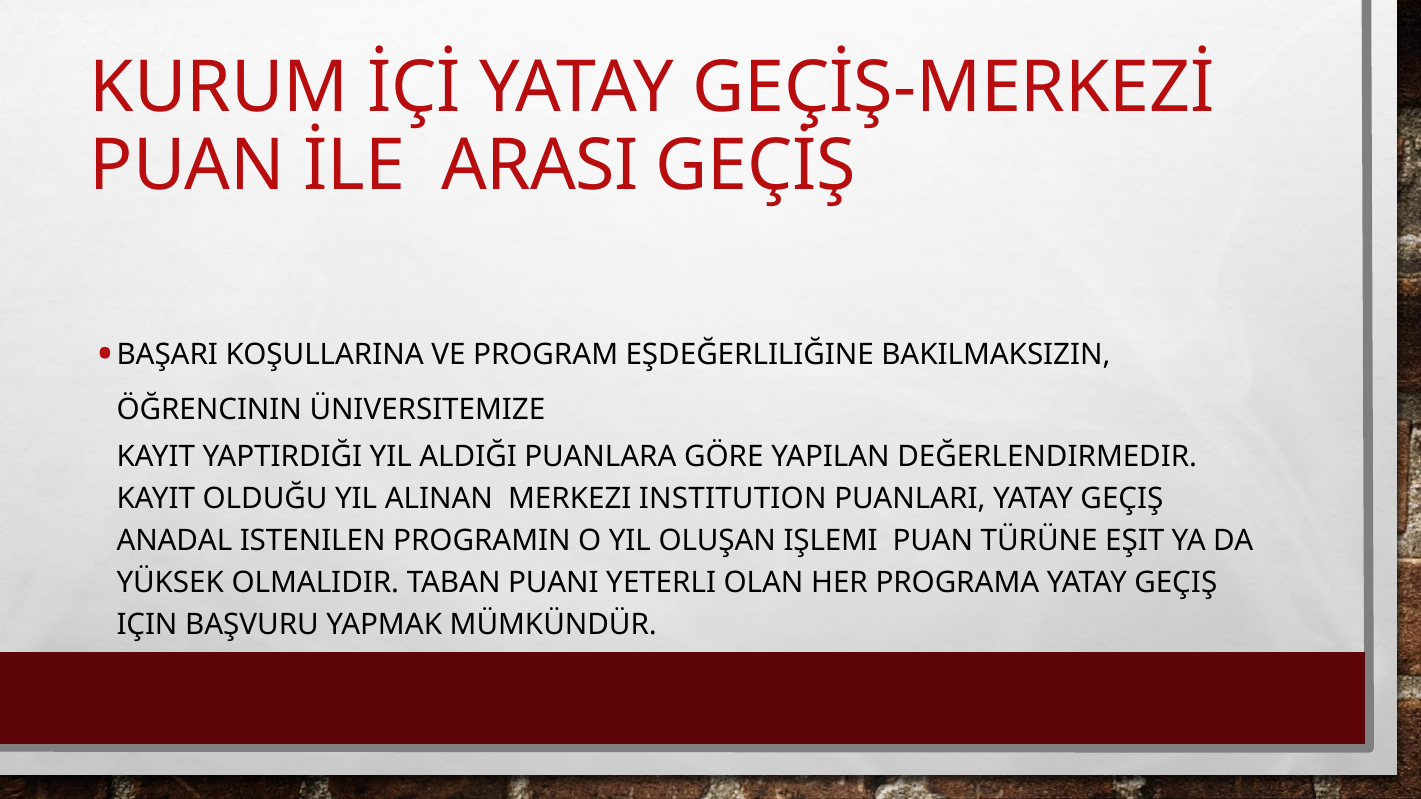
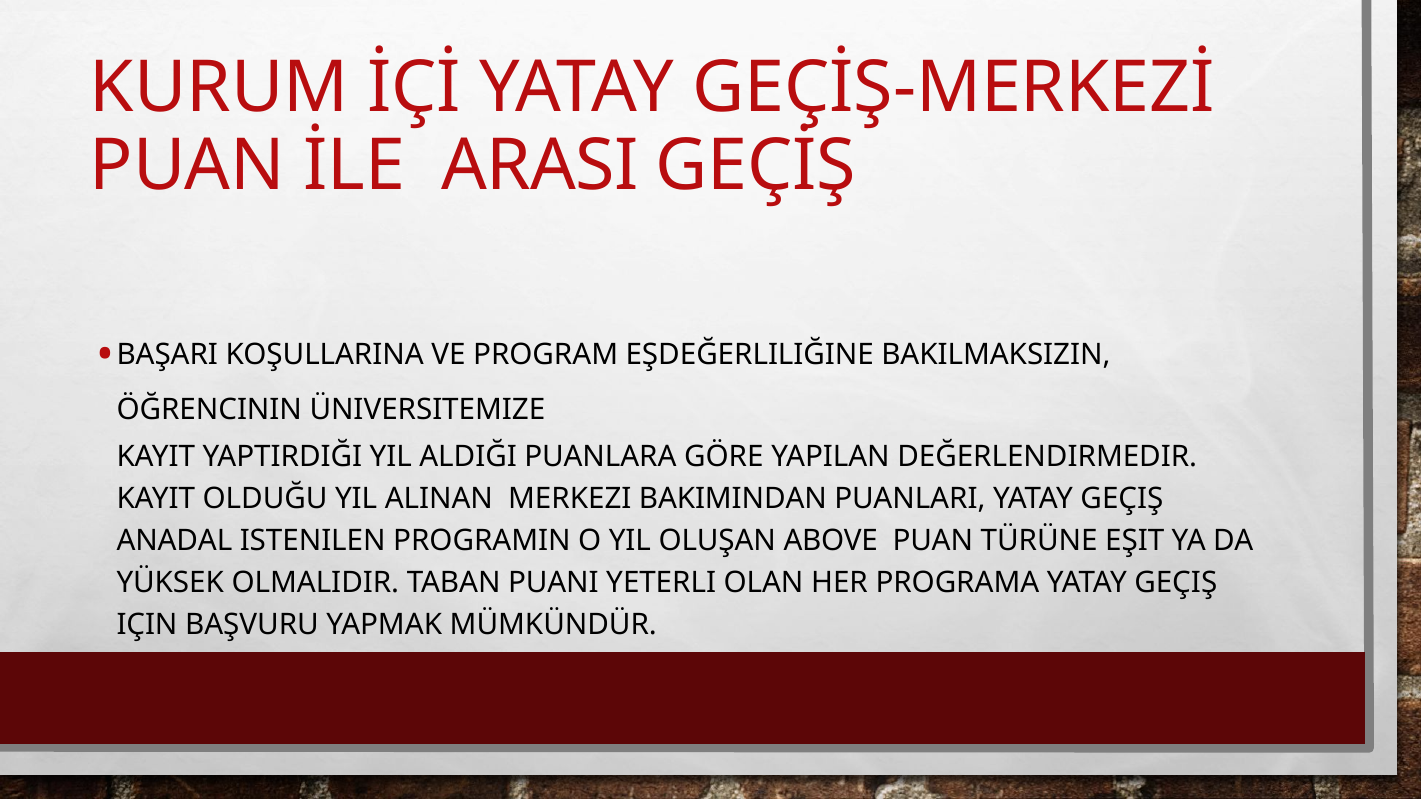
INSTITUTION: INSTITUTION -> BAKIMINDAN
IŞLEMI: IŞLEMI -> ABOVE
